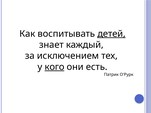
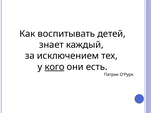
детей underline: present -> none
